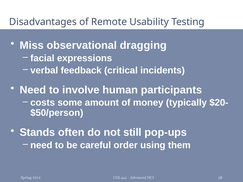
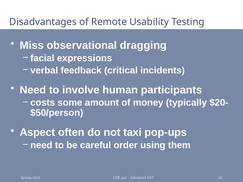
Stands: Stands -> Aspect
still: still -> taxi
